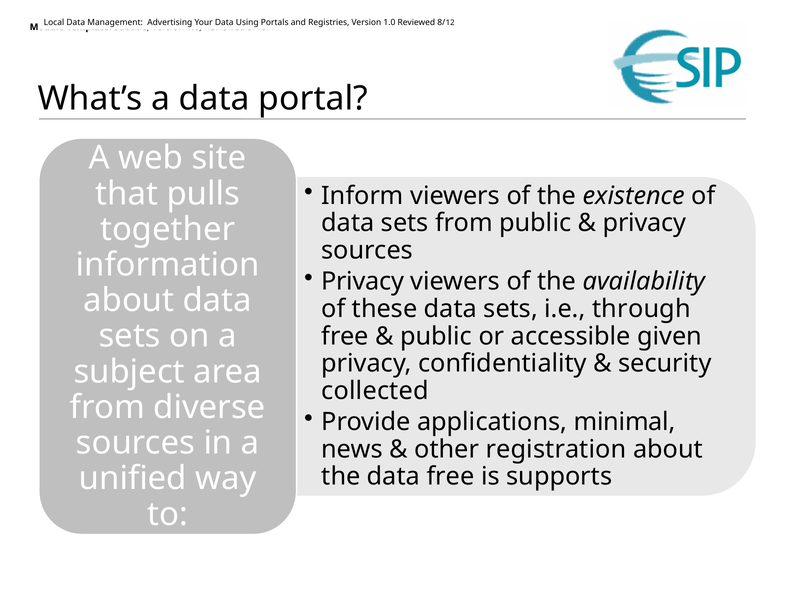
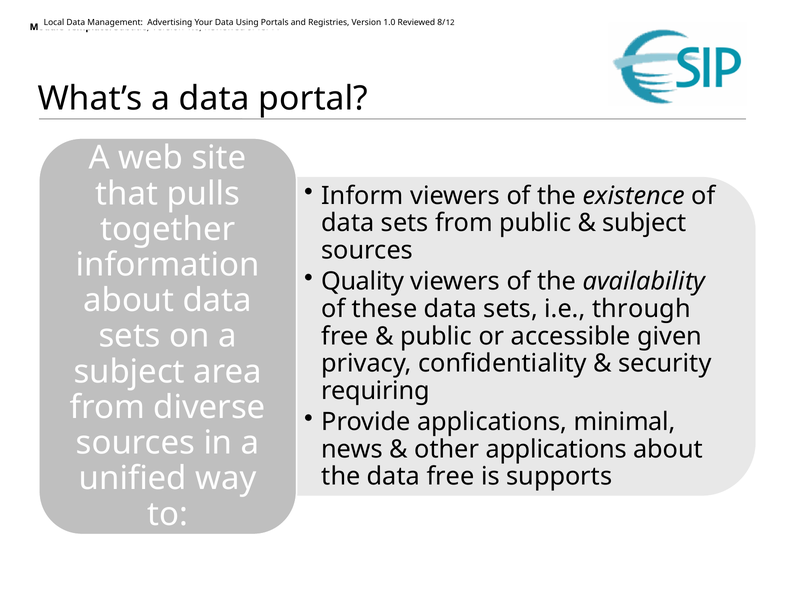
privacy at (644, 223): privacy -> subject
Privacy at (363, 281): Privacy -> Quality
collected: collected -> requiring
other registration: registration -> applications
